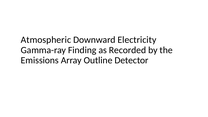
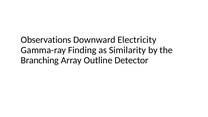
Atmospheric: Atmospheric -> Observations
Recorded: Recorded -> Similarity
Emissions: Emissions -> Branching
